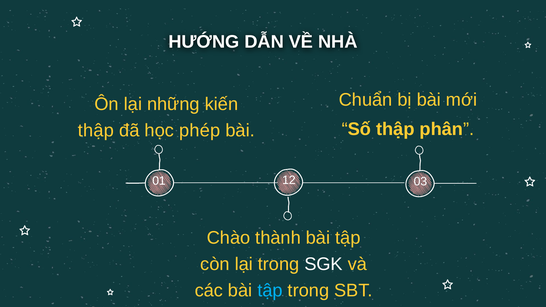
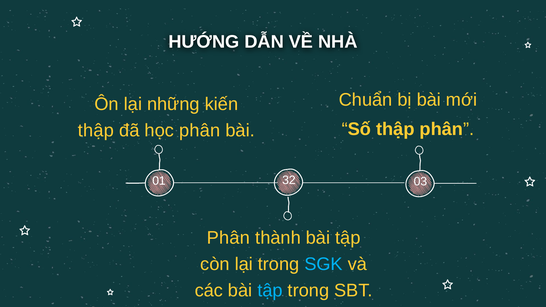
học phép: phép -> phân
12: 12 -> 32
Chào at (229, 238): Chào -> Phân
SGK colour: white -> light blue
